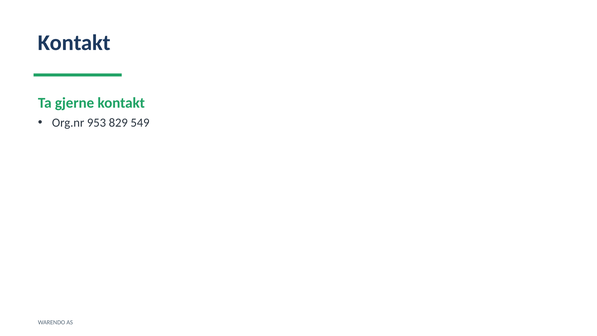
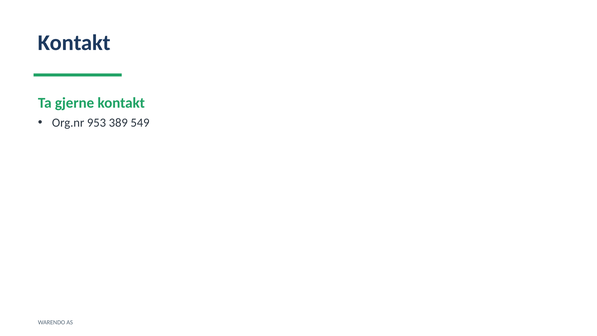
829: 829 -> 389
